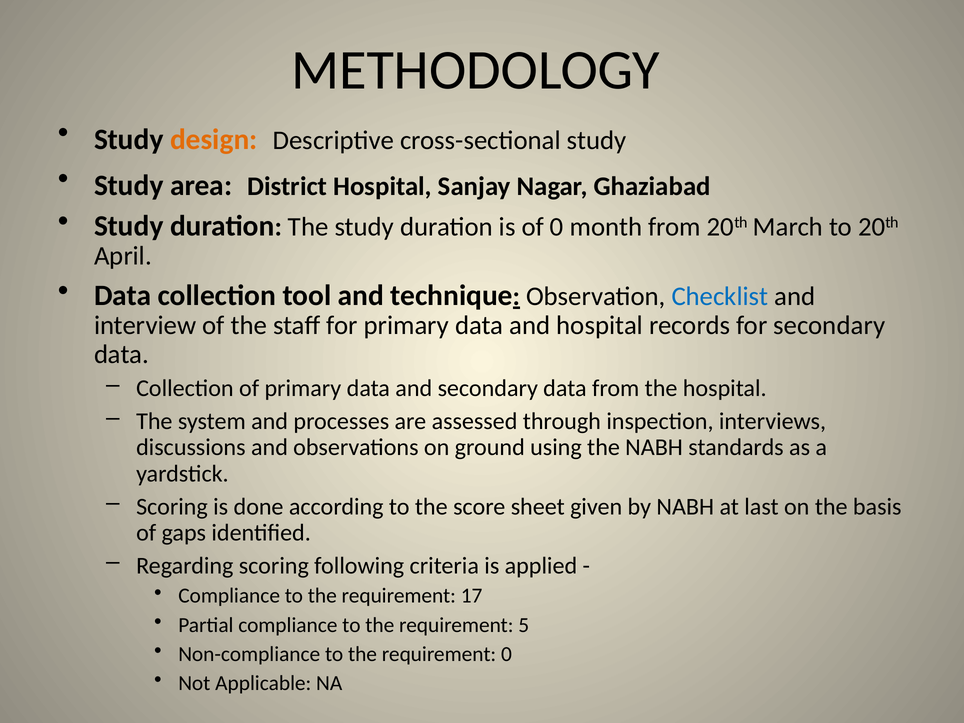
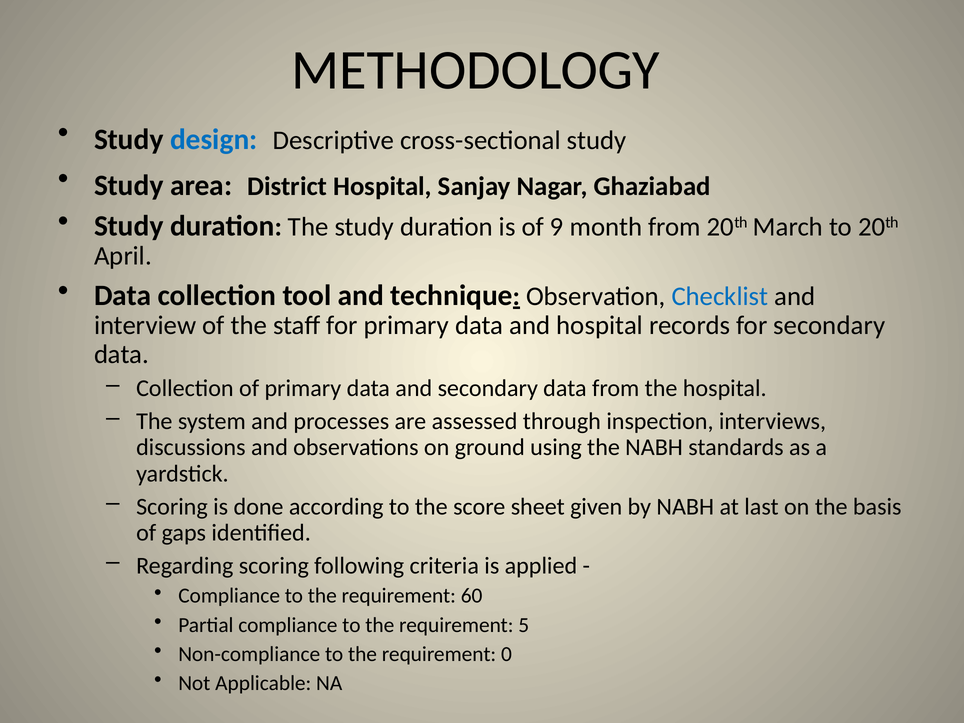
design colour: orange -> blue
of 0: 0 -> 9
17: 17 -> 60
